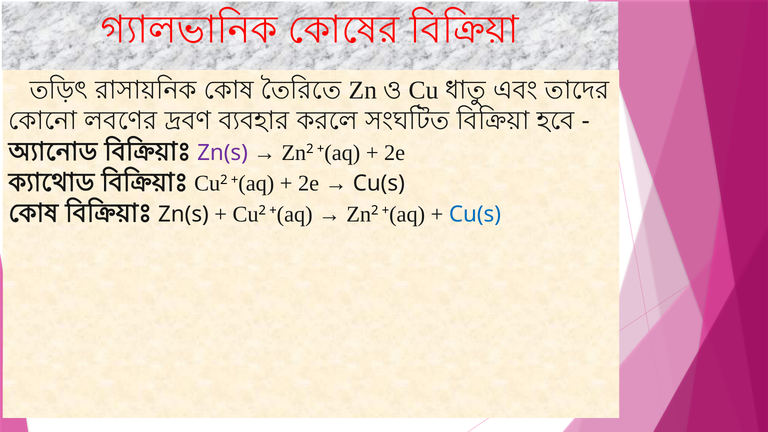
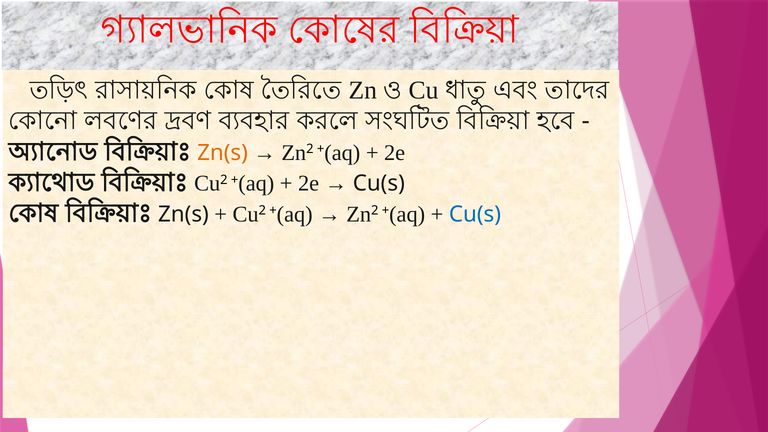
Zn(s at (223, 153) colour: purple -> orange
